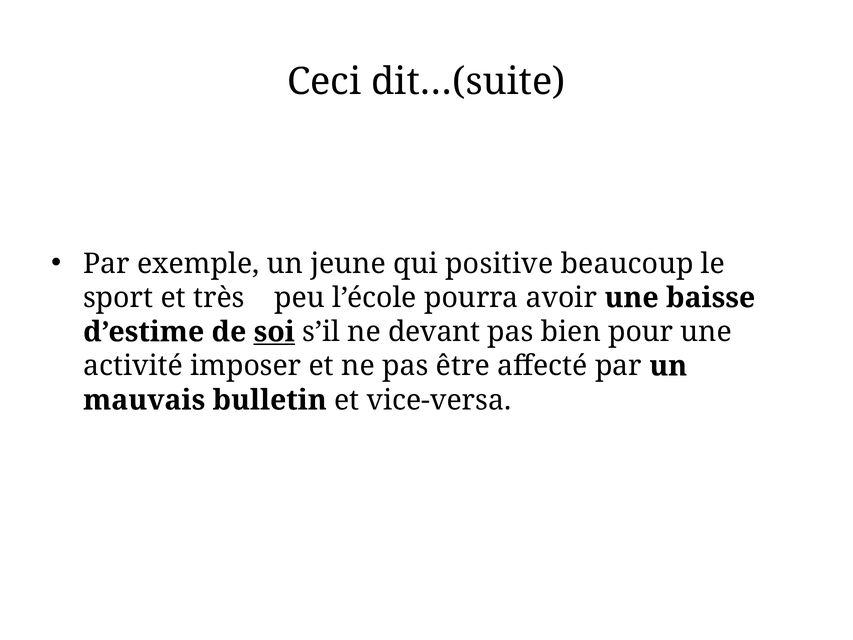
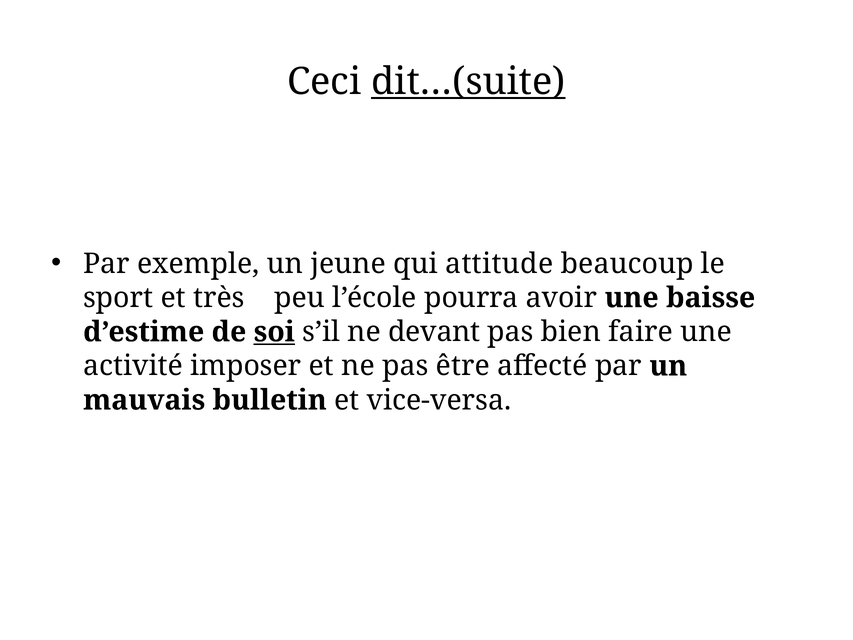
dit…(suite underline: none -> present
positive: positive -> attitude
pour: pour -> faire
